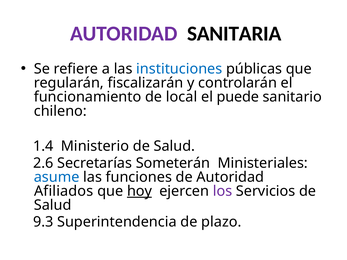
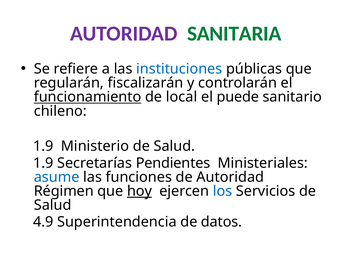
SANITARIA colour: black -> green
funcionamiento underline: none -> present
1.4 at (43, 146): 1.4 -> 1.9
2.6 at (43, 163): 2.6 -> 1.9
Someterán: Someterán -> Pendientes
Afiliados: Afiliados -> Régimen
los colour: purple -> blue
9.3: 9.3 -> 4.9
plazo: plazo -> datos
